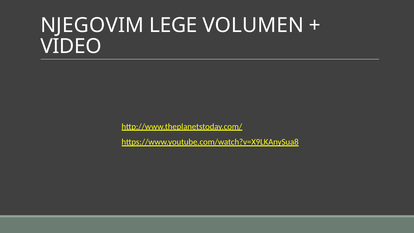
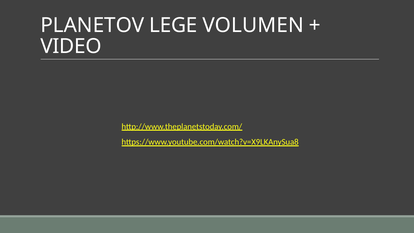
NJEGOVIM: NJEGOVIM -> PLANETOV
